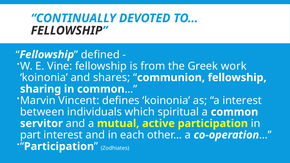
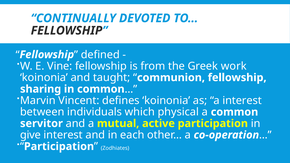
shares: shares -> taught
spiritual: spiritual -> physical
part: part -> give
